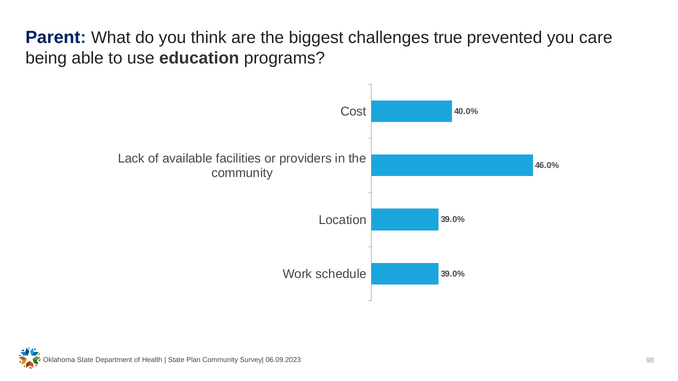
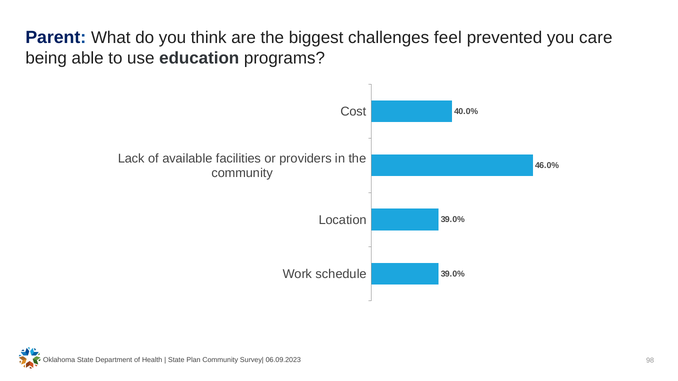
true: true -> feel
